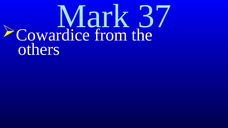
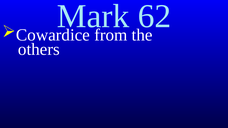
37: 37 -> 62
